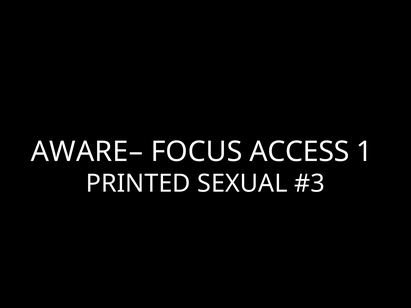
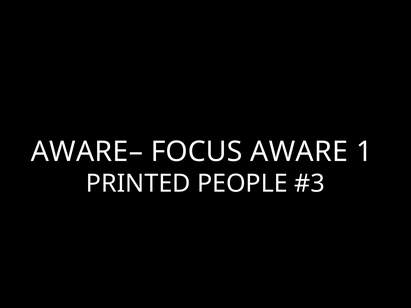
ACCESS: ACCESS -> AWARE
SEXUAL: SEXUAL -> PEOPLE
